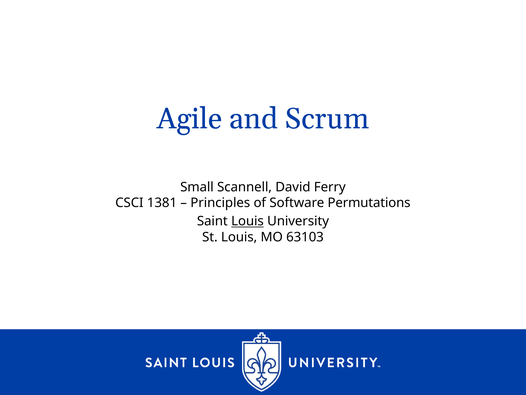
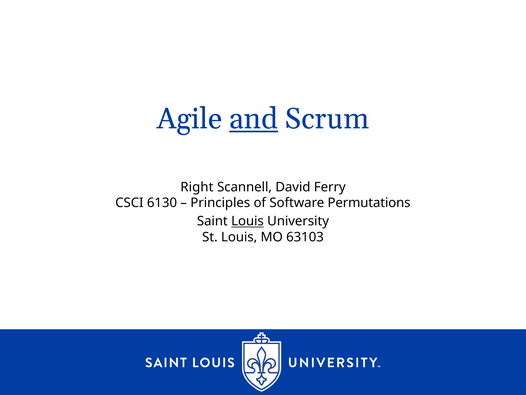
and underline: none -> present
Small: Small -> Right
1381: 1381 -> 6130
